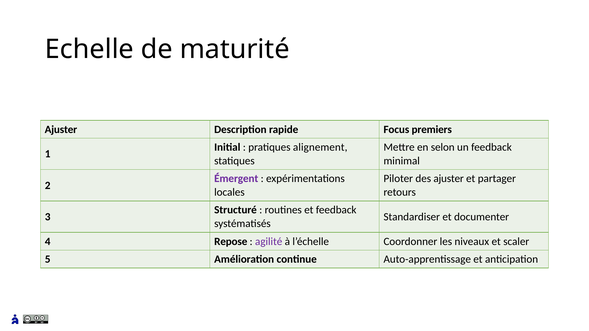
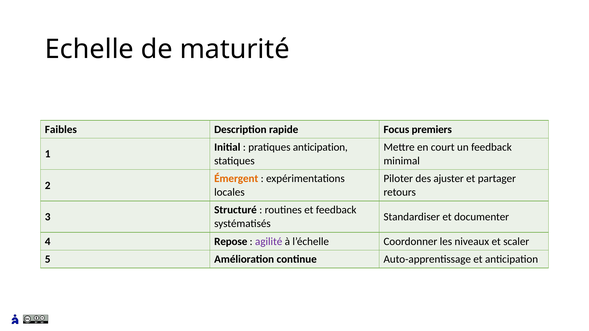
Ajuster at (61, 130): Ajuster -> Faibles
pratiques alignement: alignement -> anticipation
selon: selon -> court
Émergent colour: purple -> orange
